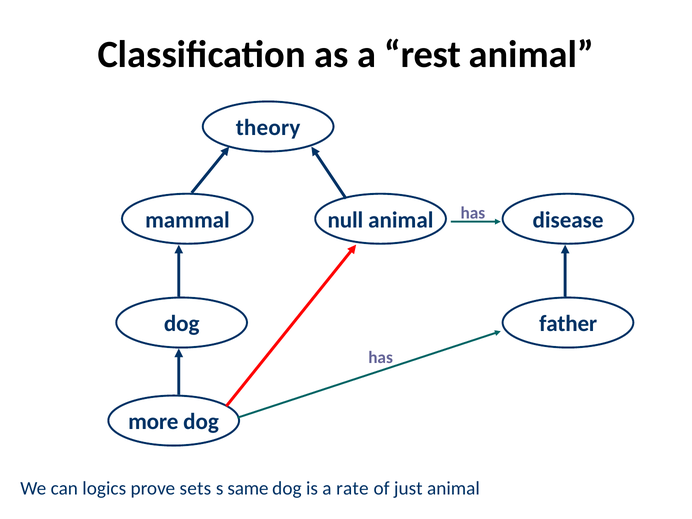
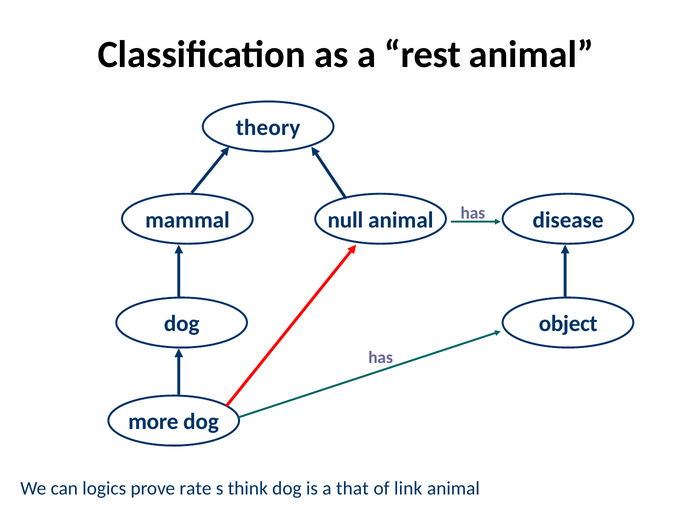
father: father -> object
sets: sets -> rate
same: same -> think
rate: rate -> that
just: just -> link
